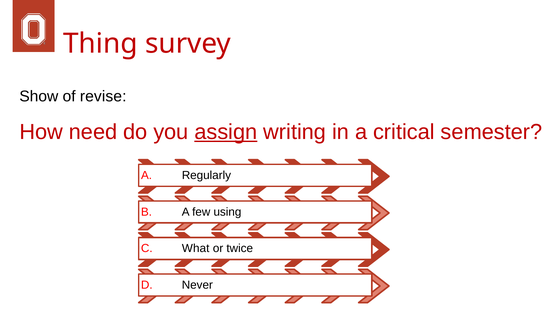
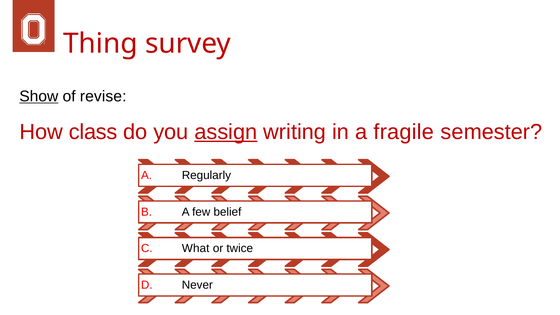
Show underline: none -> present
need: need -> class
critical: critical -> fragile
using: using -> belief
